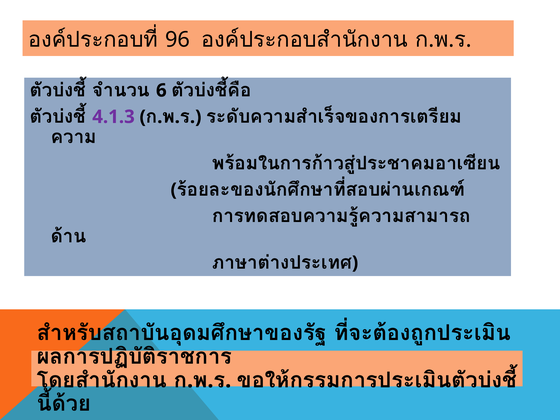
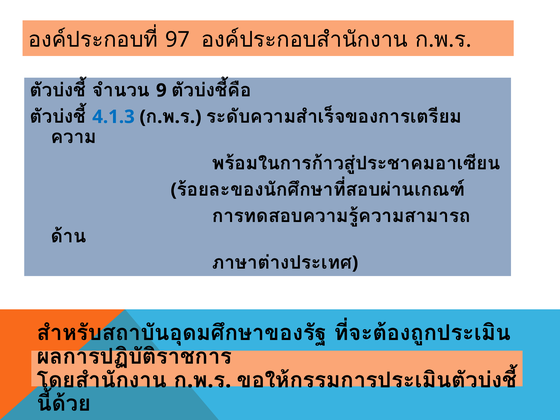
96: 96 -> 97
6: 6 -> 9
4.1.3 colour: purple -> blue
